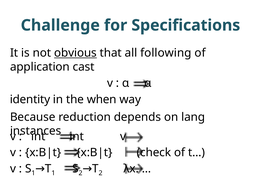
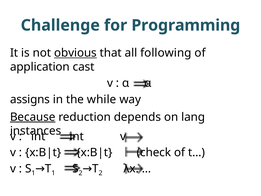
Specifications: Specifications -> Programming
identity: identity -> assigns
when: when -> while
Because underline: none -> present
